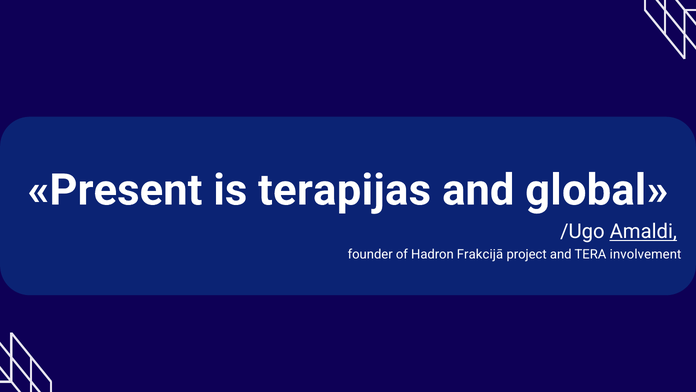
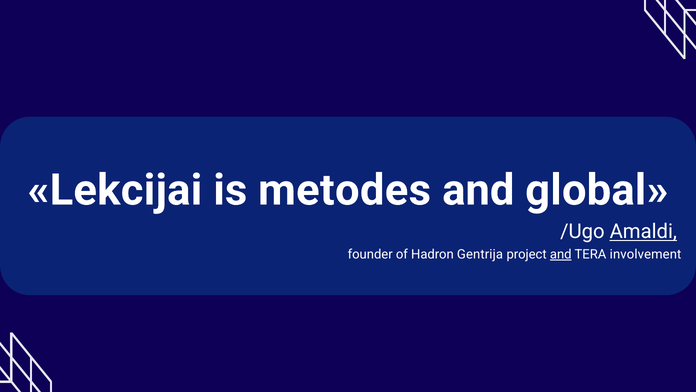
Present: Present -> Lekcijai
terapijas: terapijas -> metodes
Frakcijā: Frakcijā -> Gentrija
and at (561, 254) underline: none -> present
